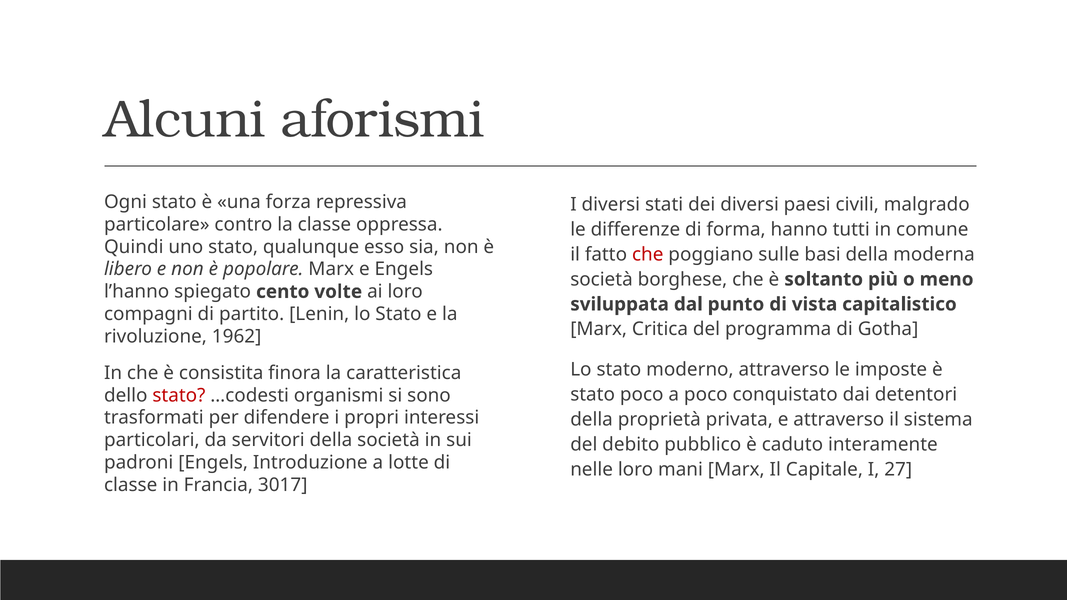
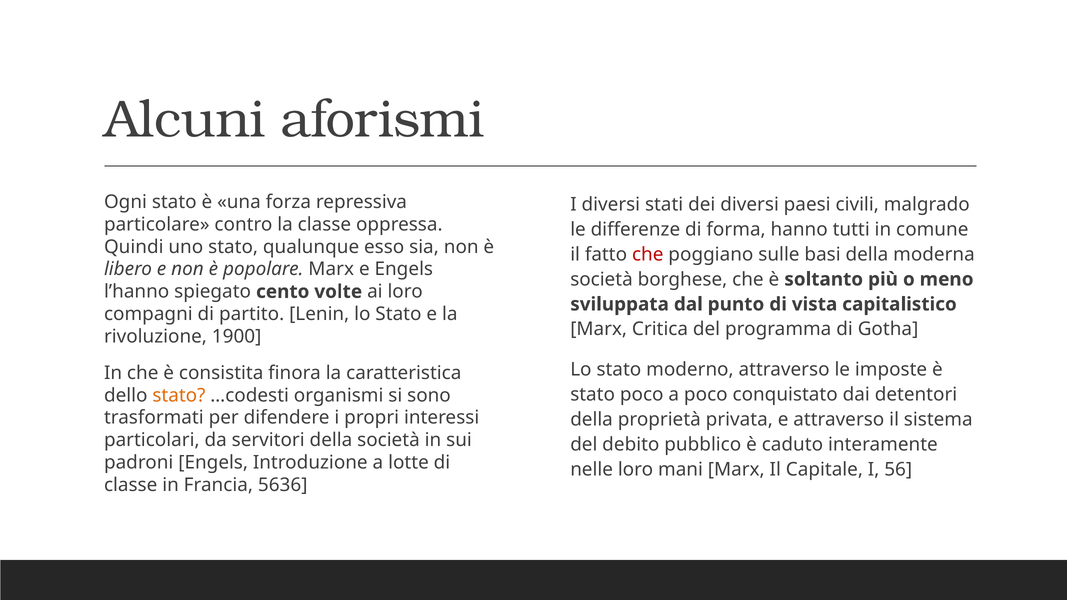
1962: 1962 -> 1900
stato at (179, 395) colour: red -> orange
27: 27 -> 56
3017: 3017 -> 5636
